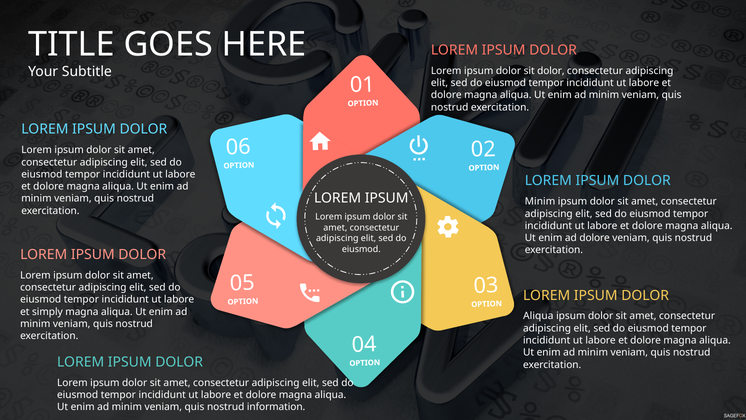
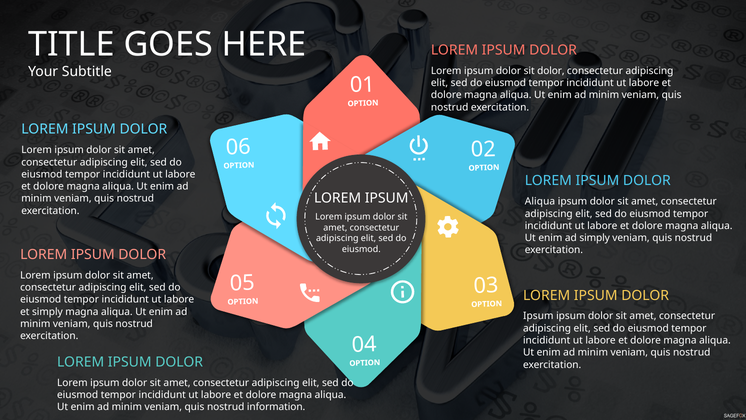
Minim at (540, 201): Minim -> Aliqua
ad dolore: dolore -> simply
Aliqua at (538, 316): Aliqua -> Ipsum
